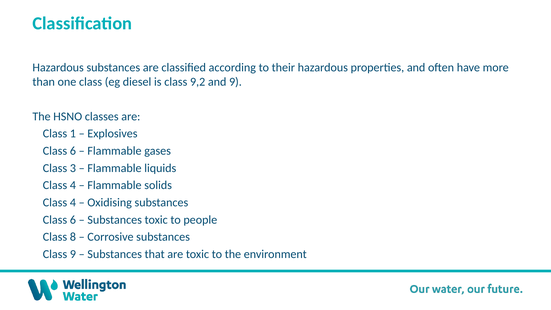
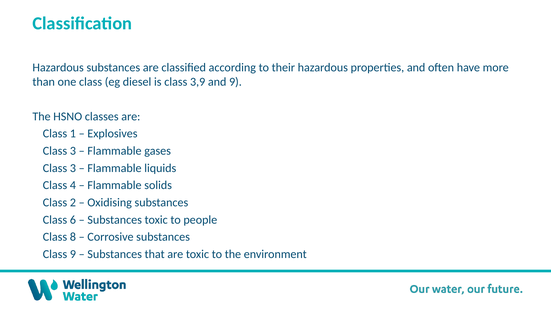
9,2: 9,2 -> 3,9
6 at (73, 151): 6 -> 3
4 at (73, 202): 4 -> 2
